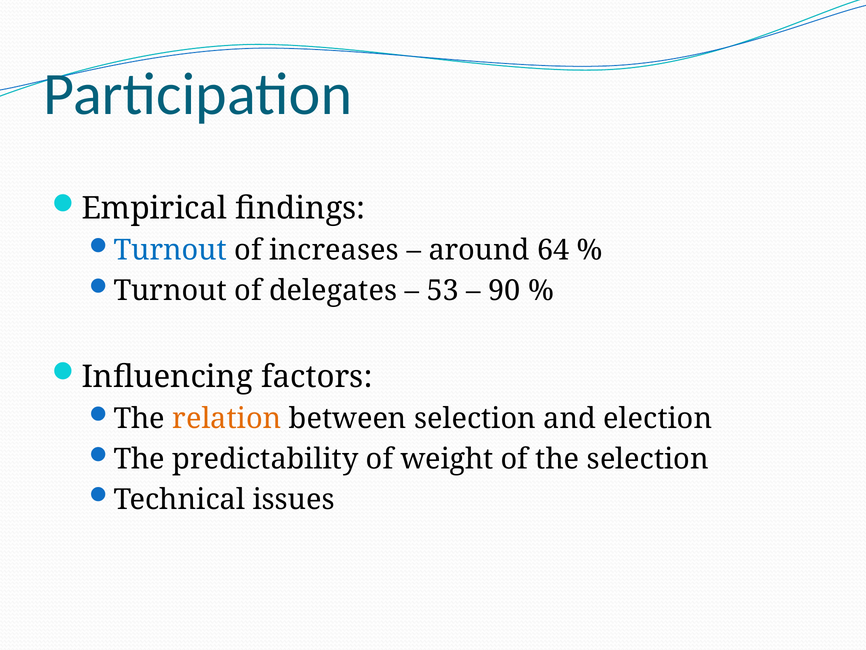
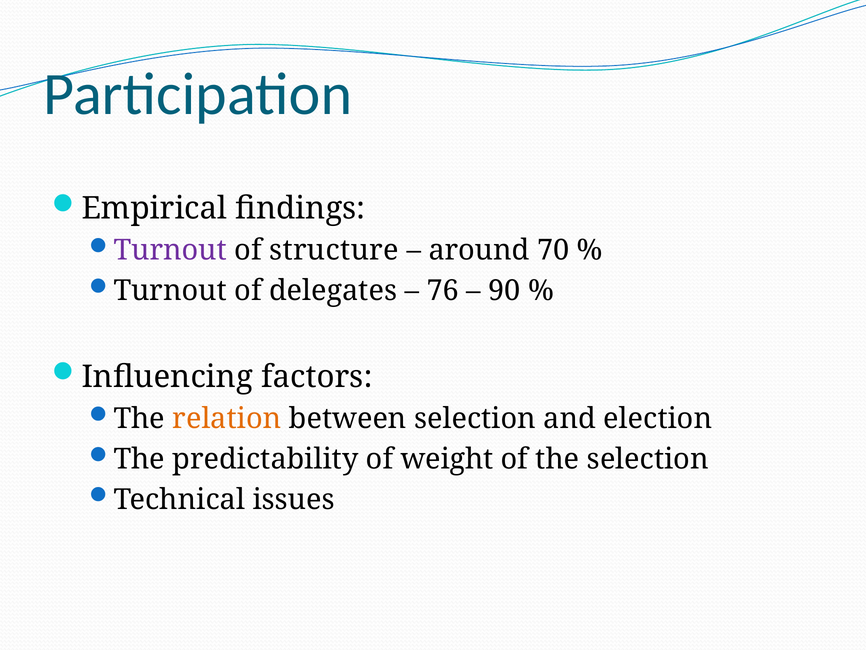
Turnout at (170, 250) colour: blue -> purple
increases: increases -> structure
64: 64 -> 70
53: 53 -> 76
